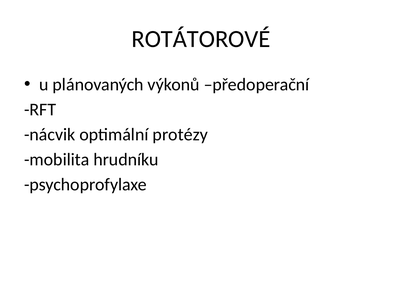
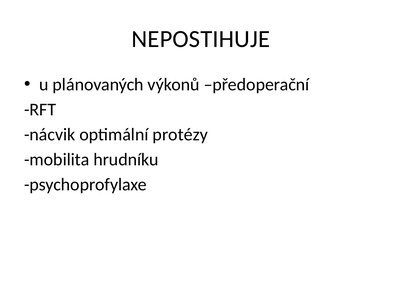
ROTÁTOROVÉ: ROTÁTOROVÉ -> NEPOSTIHUJE
